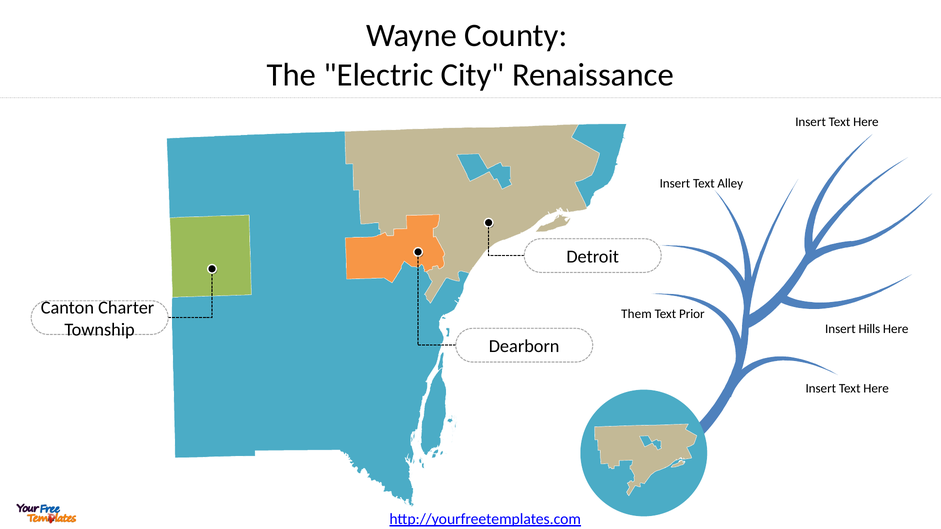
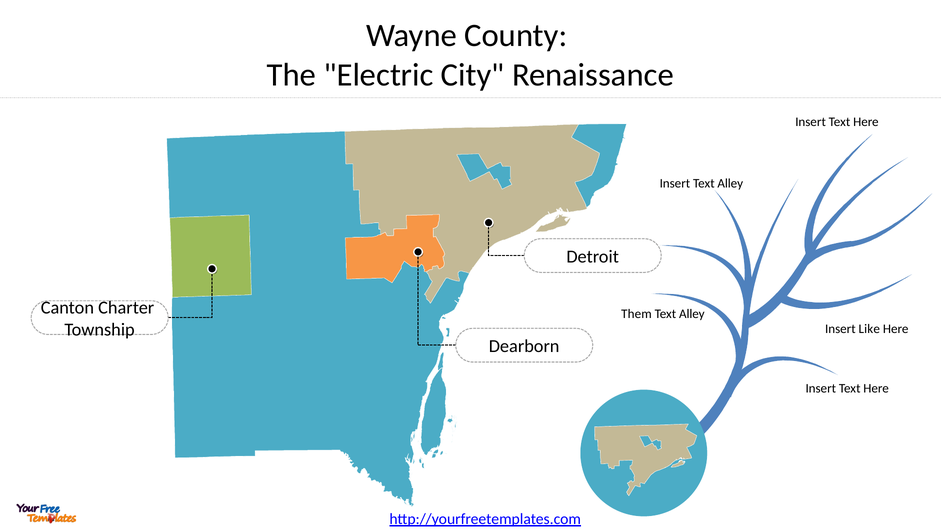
Prior at (692, 314): Prior -> Alley
Hills: Hills -> Like
